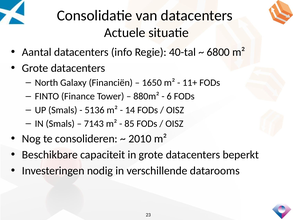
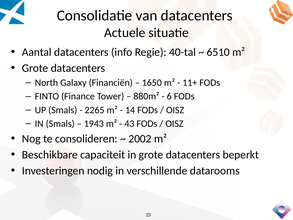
6800: 6800 -> 6510
5136: 5136 -> 2265
7143: 7143 -> 1943
85: 85 -> 43
2010: 2010 -> 2002
